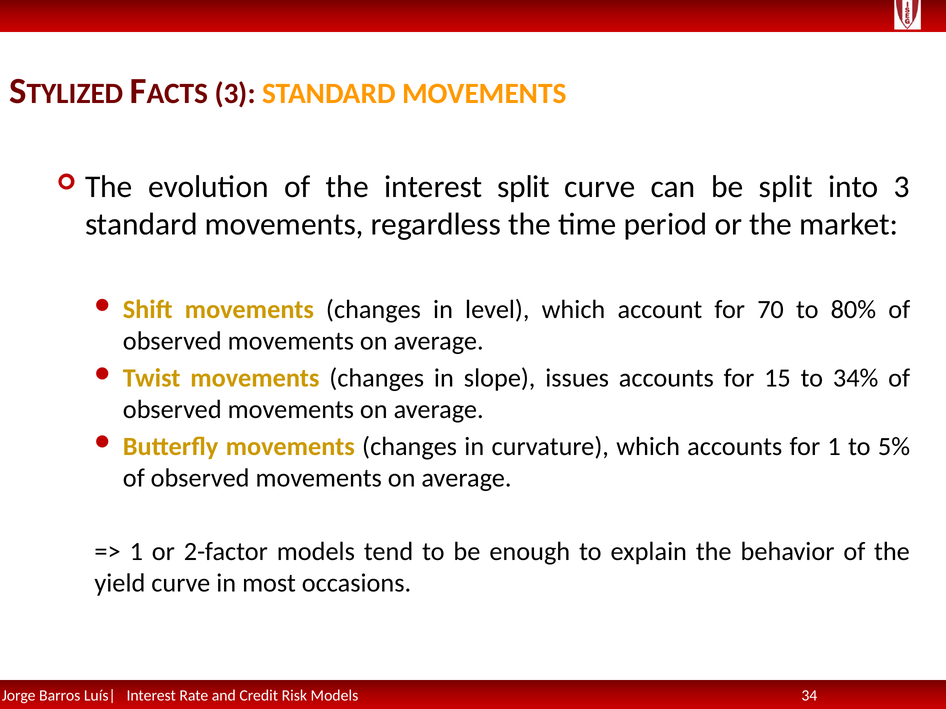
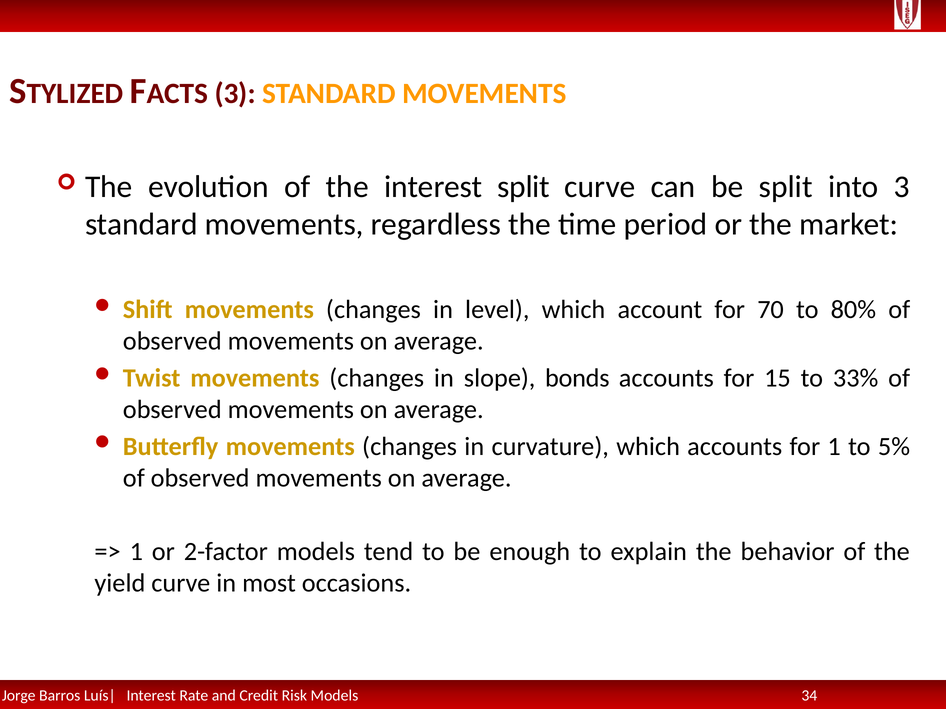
issues: issues -> bonds
34%: 34% -> 33%
